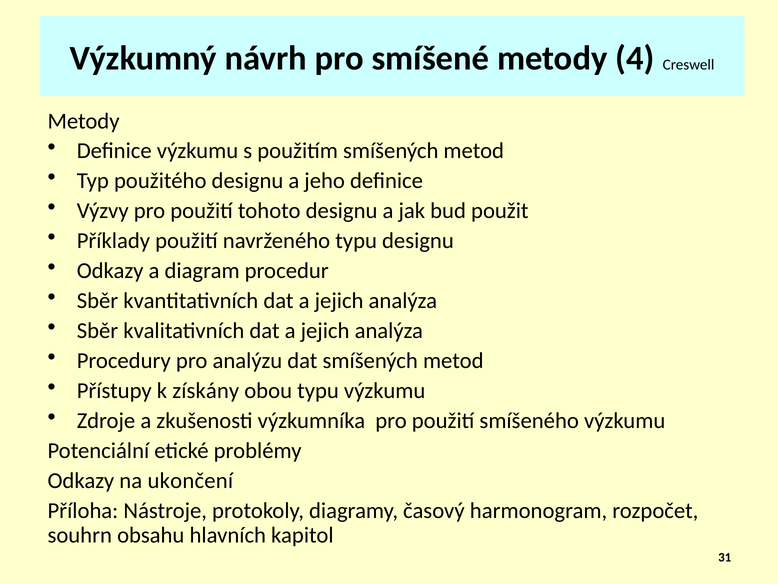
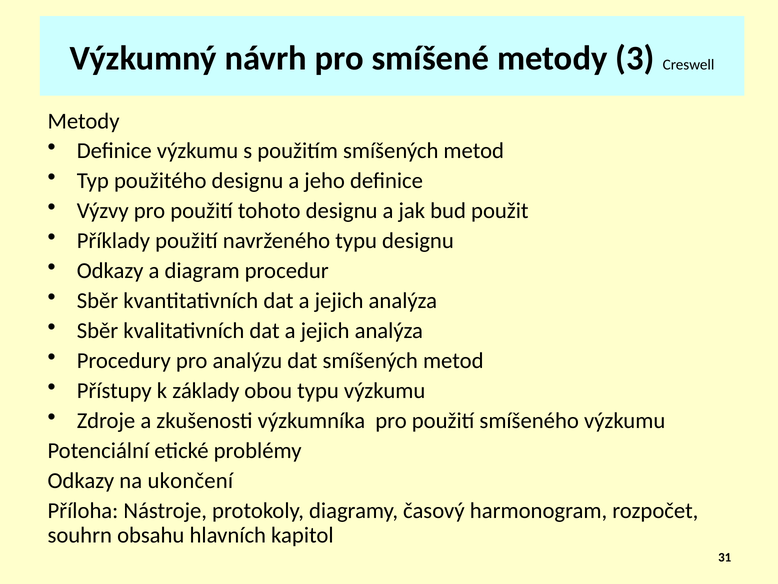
4: 4 -> 3
získány: získány -> základy
